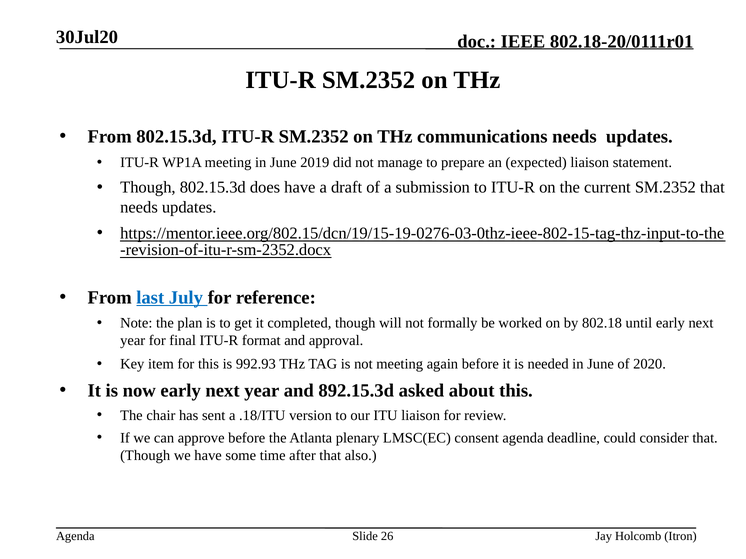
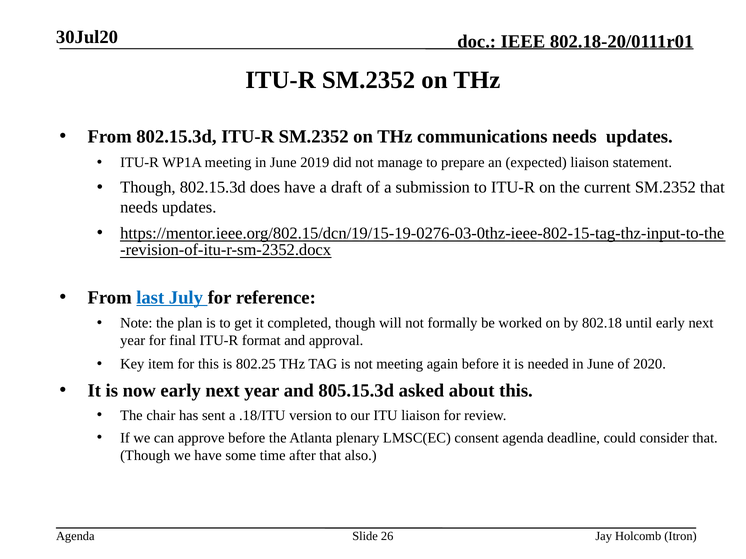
992.93: 992.93 -> 802.25
892.15.3d: 892.15.3d -> 805.15.3d
